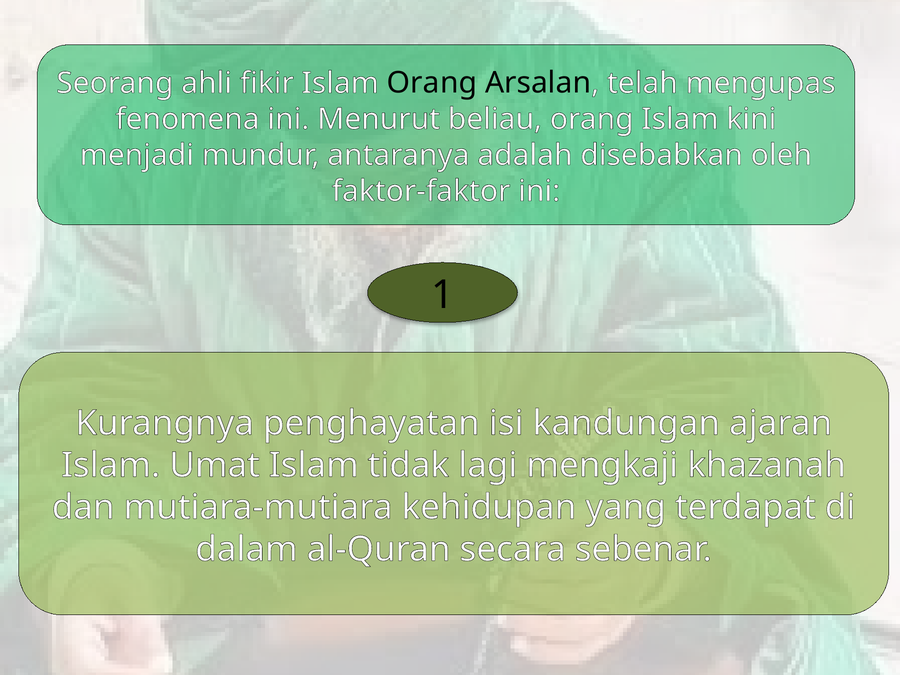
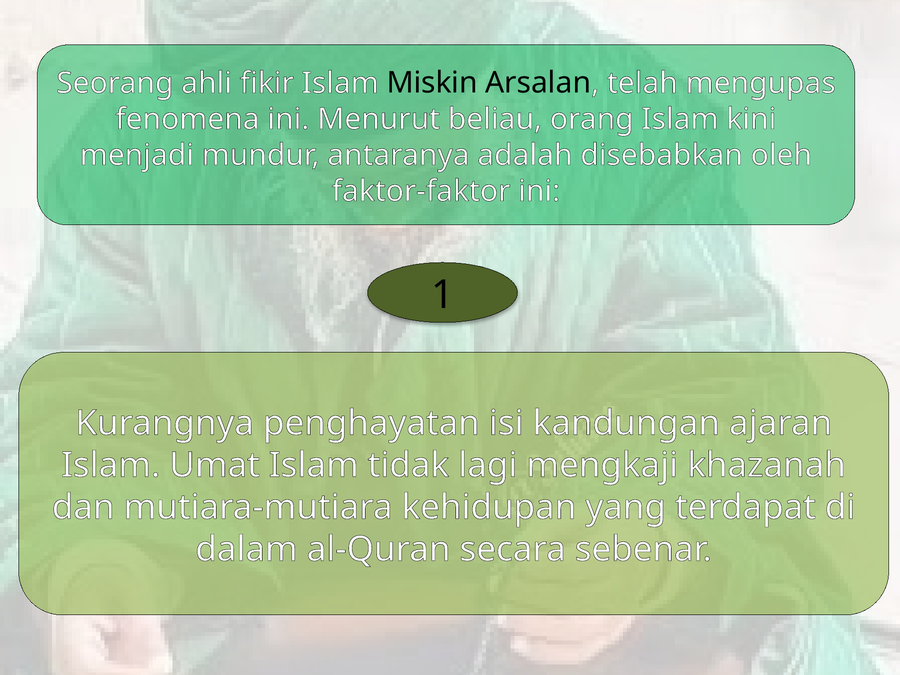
Islam Orang: Orang -> Miskin
